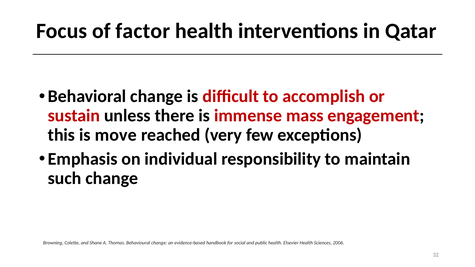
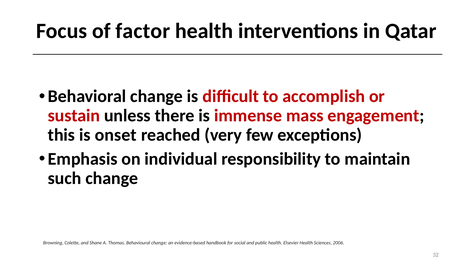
move: move -> onset
